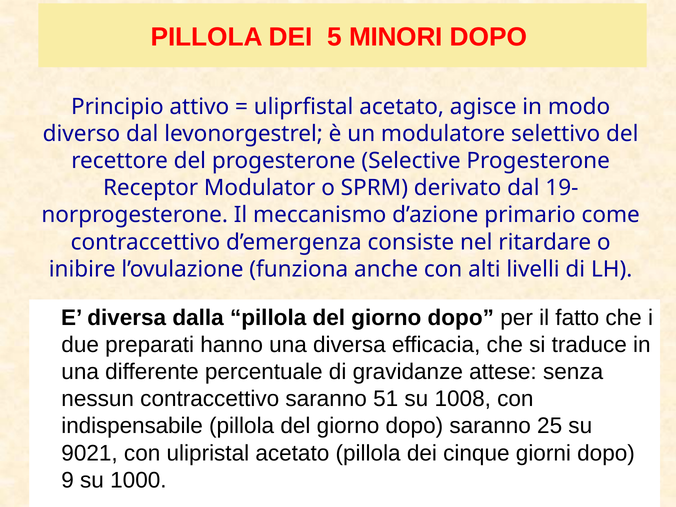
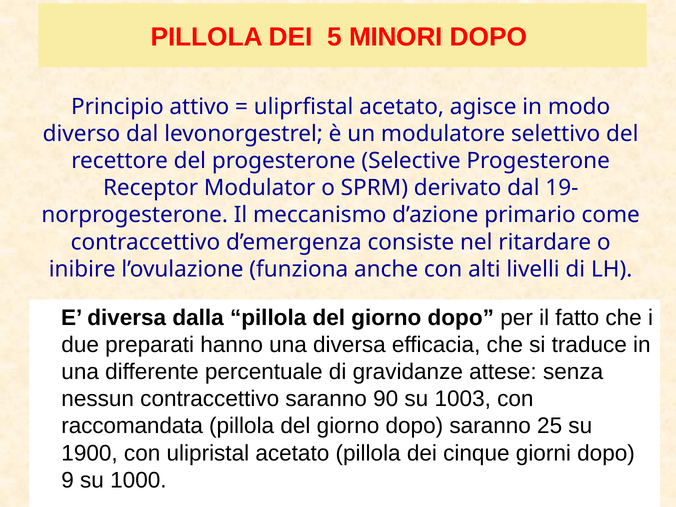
51: 51 -> 90
1008: 1008 -> 1003
indispensabile: indispensabile -> raccomandata
9021: 9021 -> 1900
